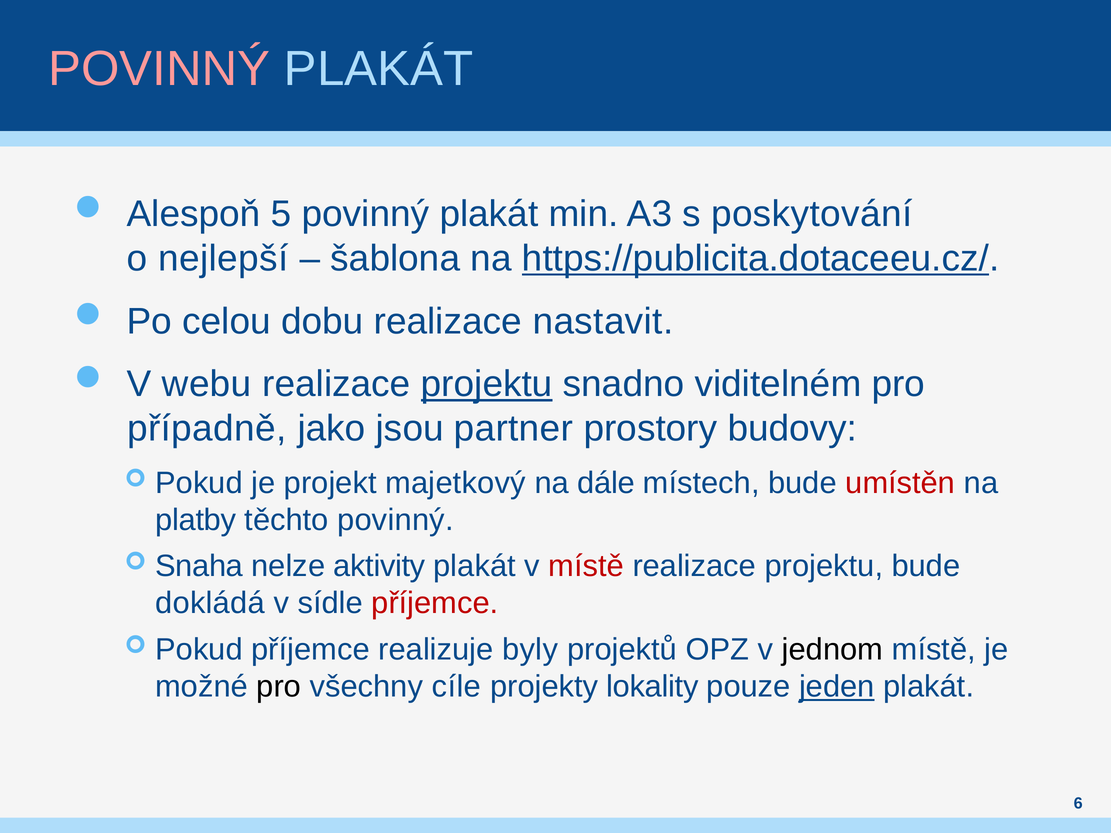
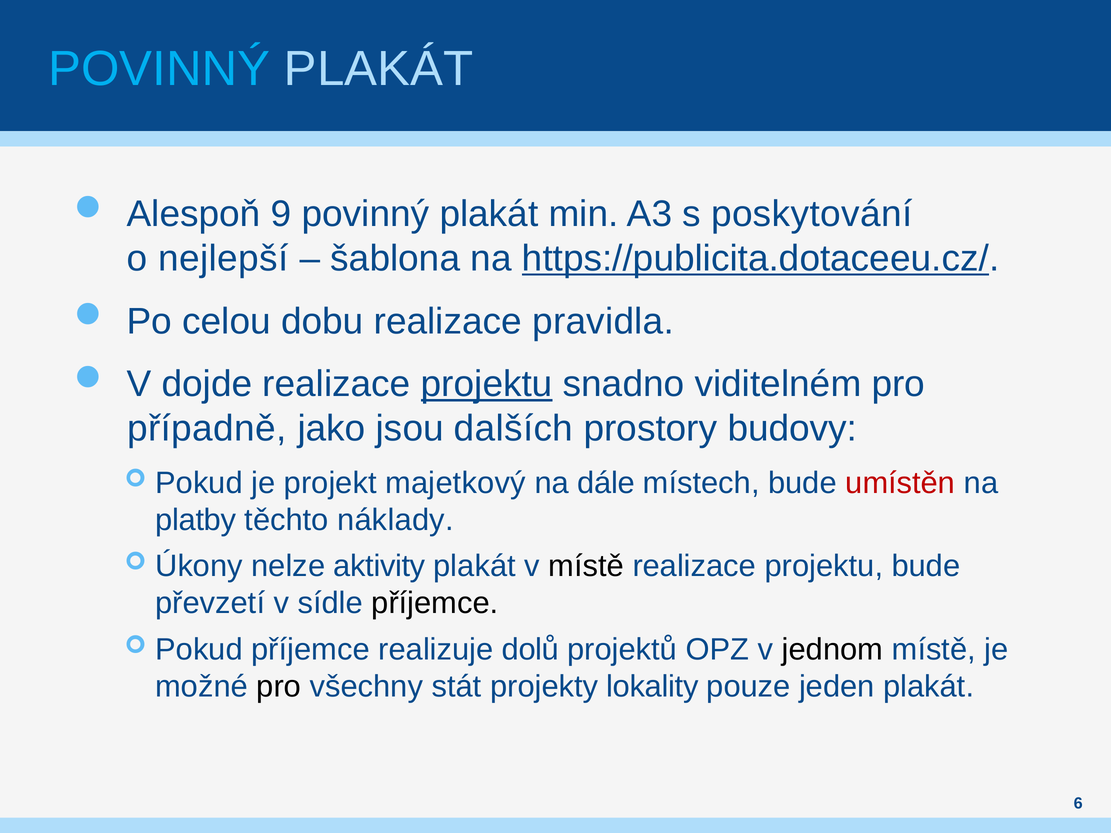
POVINNÝ at (159, 69) colour: pink -> light blue
5: 5 -> 9
nastavit: nastavit -> pravidla
webu: webu -> dojde
partner: partner -> dalších
těchto povinný: povinný -> náklady
Snaha: Snaha -> Úkony
místě at (586, 566) colour: red -> black
dokládá: dokládá -> převzetí
příjemce at (435, 603) colour: red -> black
byly: byly -> dolů
cíle: cíle -> stát
jeden underline: present -> none
